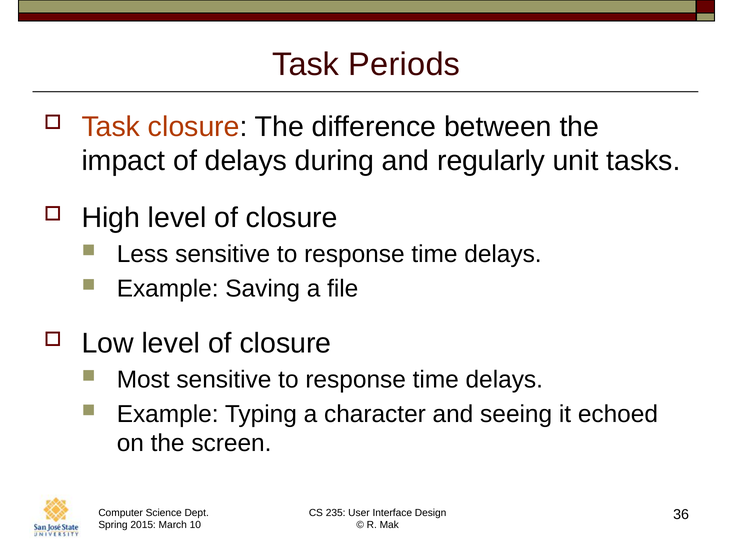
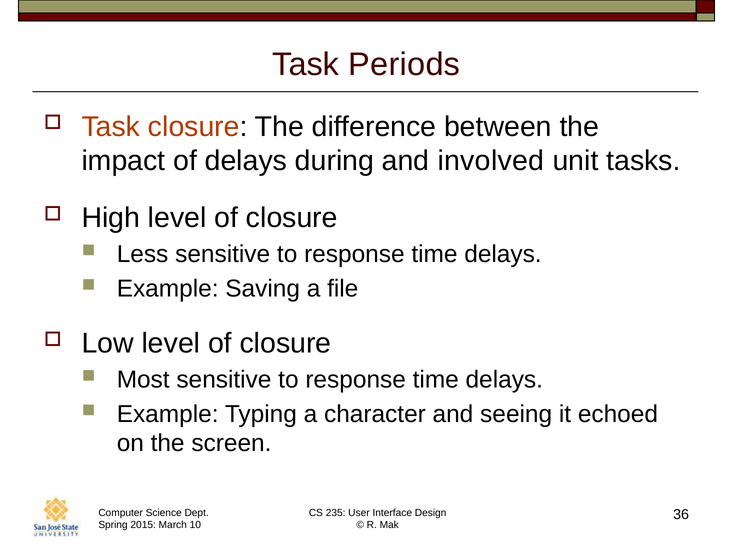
regularly: regularly -> involved
